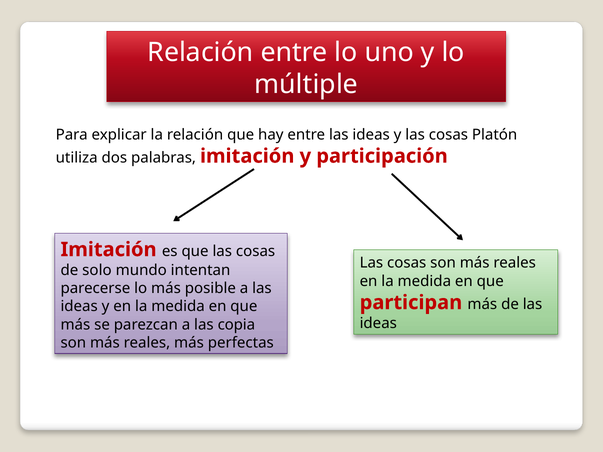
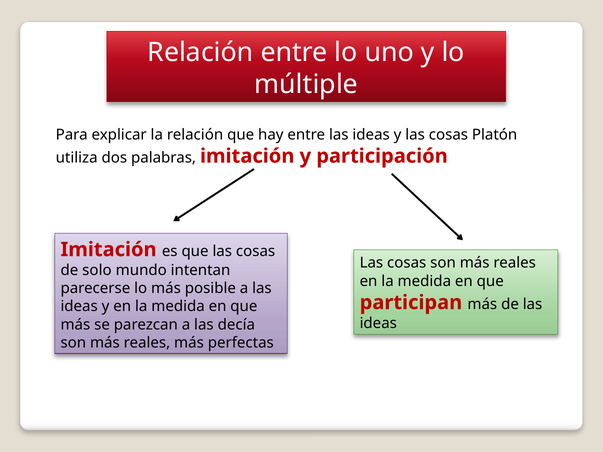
copia: copia -> decía
